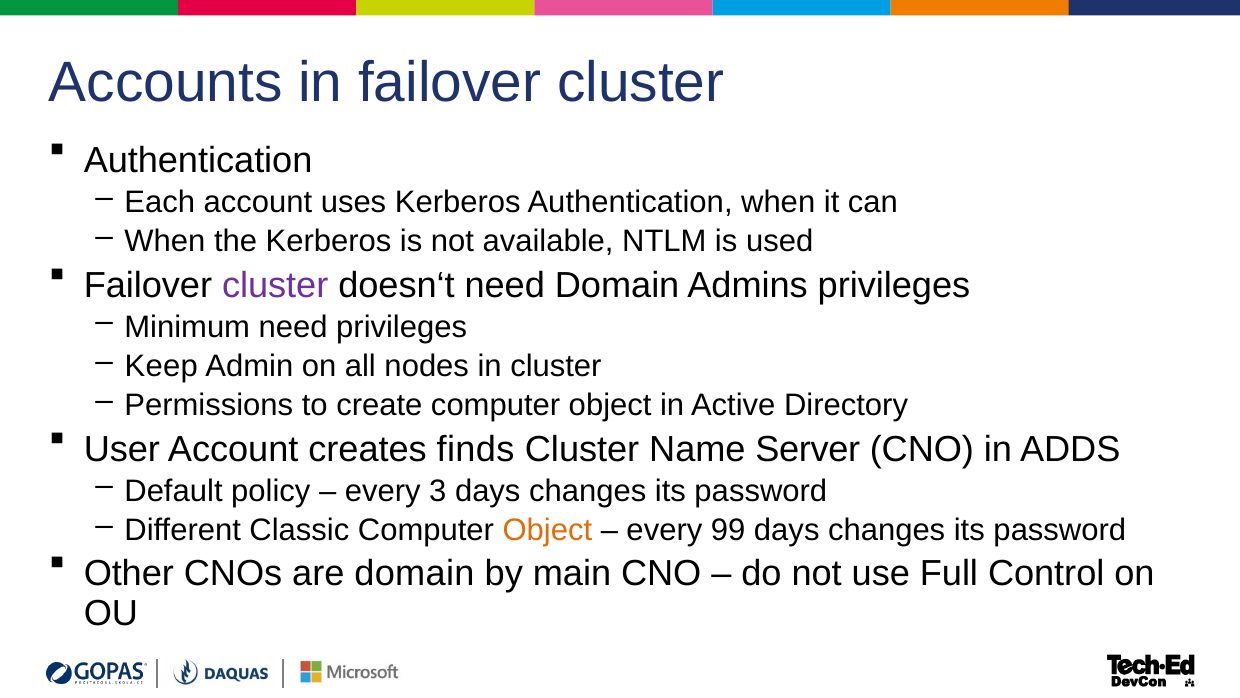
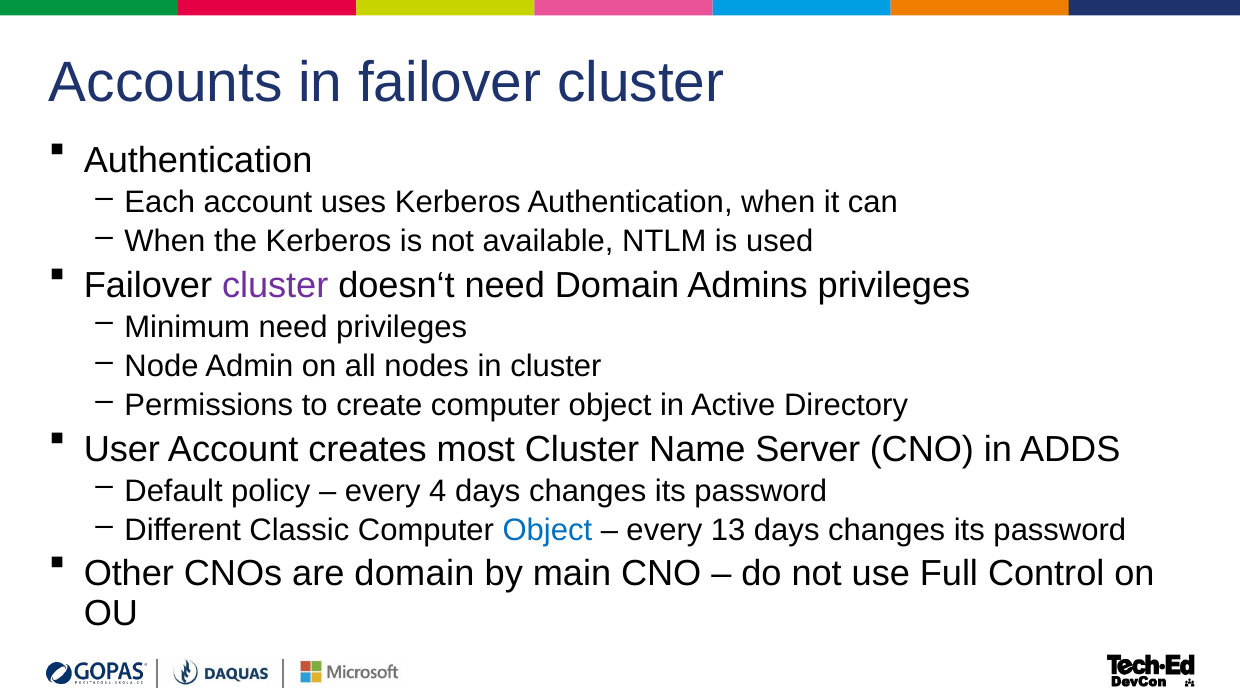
Keep: Keep -> Node
finds: finds -> most
3: 3 -> 4
Object at (547, 530) colour: orange -> blue
99: 99 -> 13
